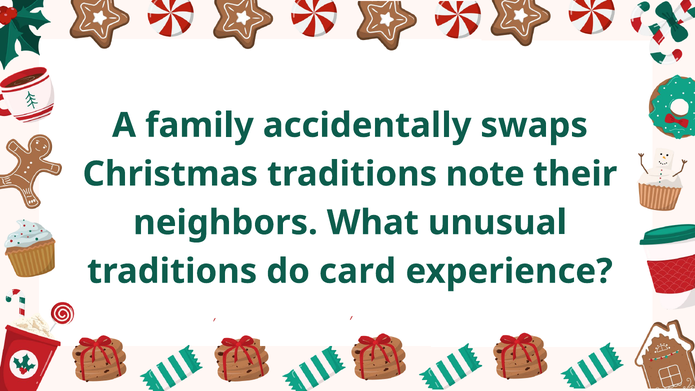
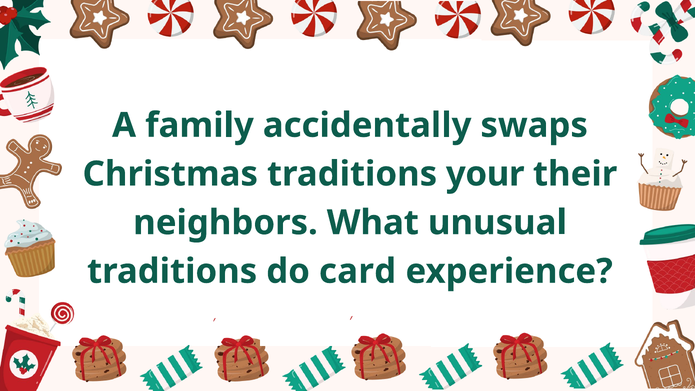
note: note -> your
